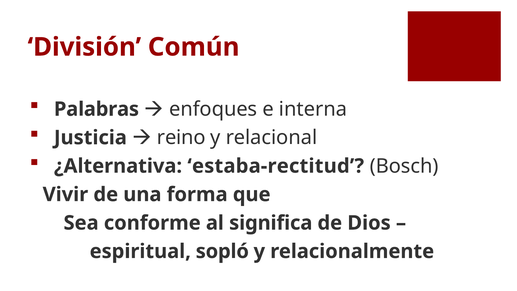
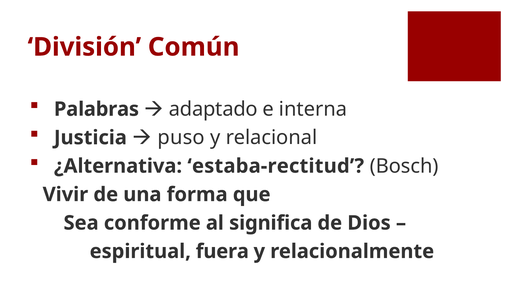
enfoques: enfoques -> adaptado
reino: reino -> puso
sopló: sopló -> fuera
